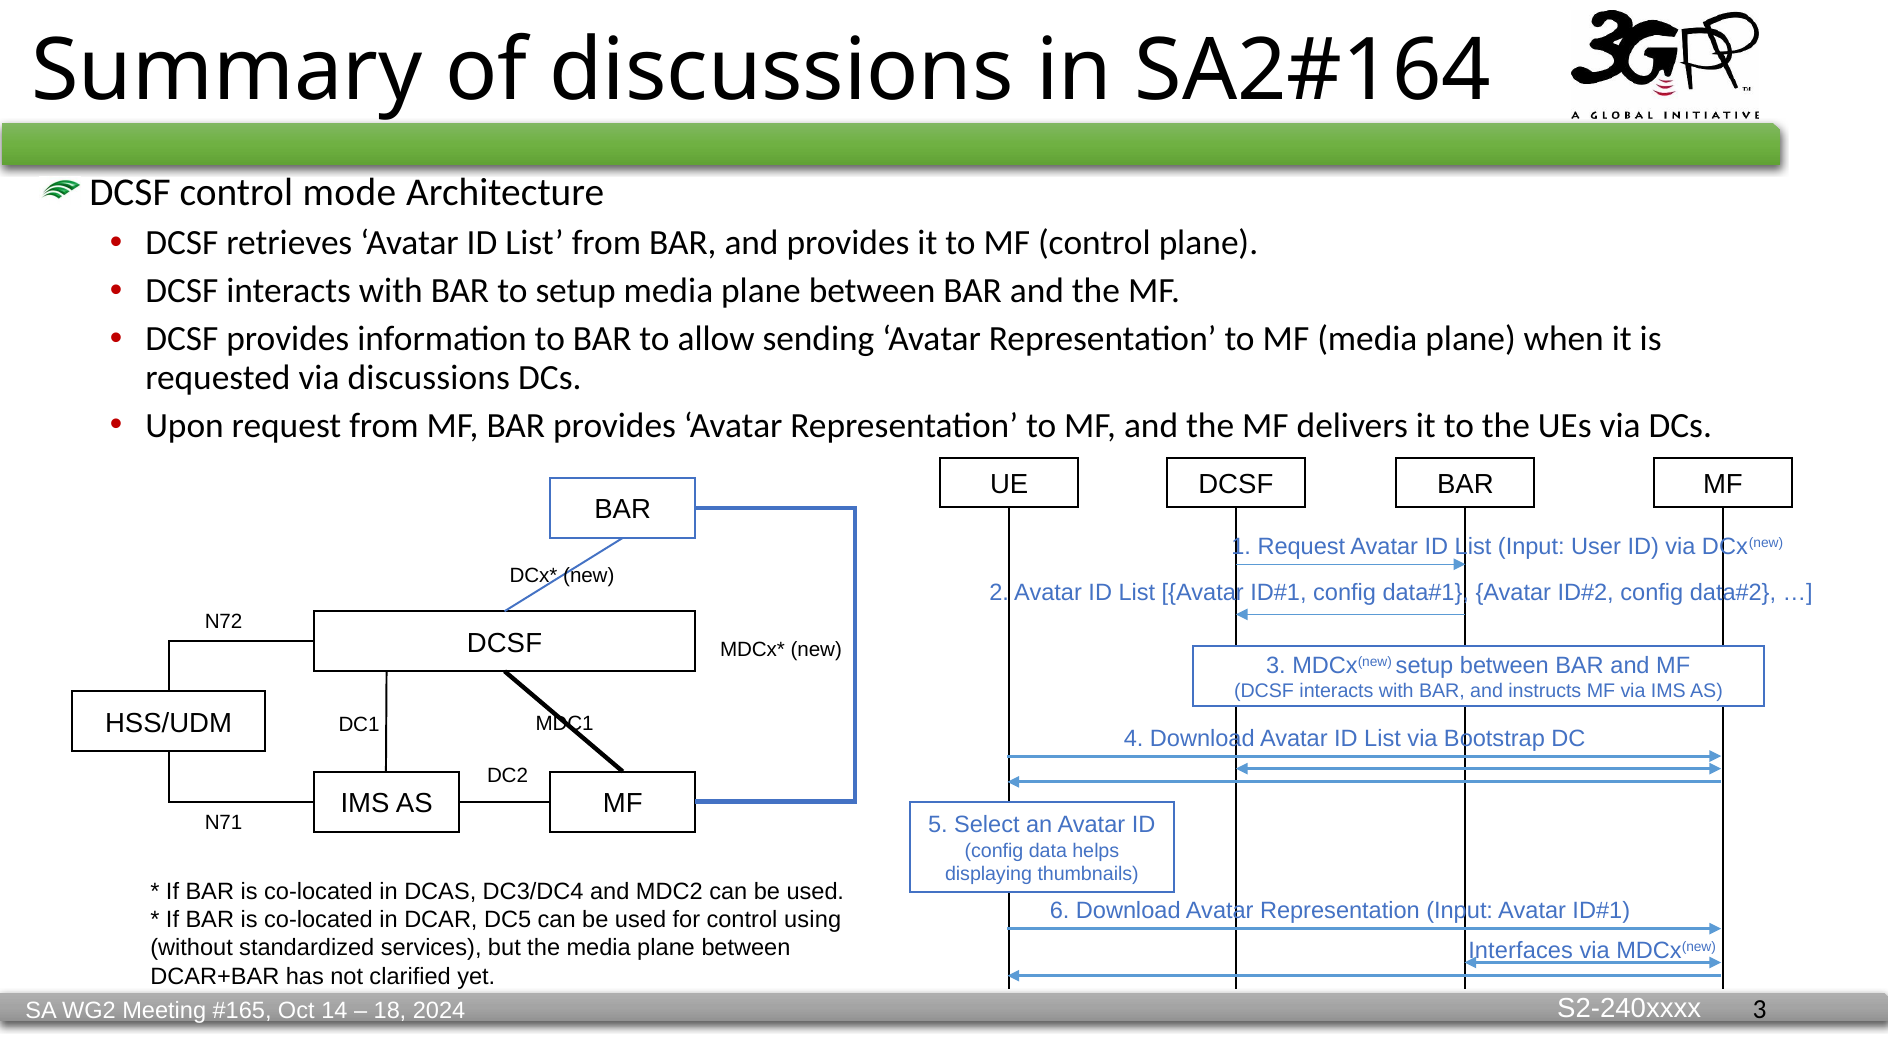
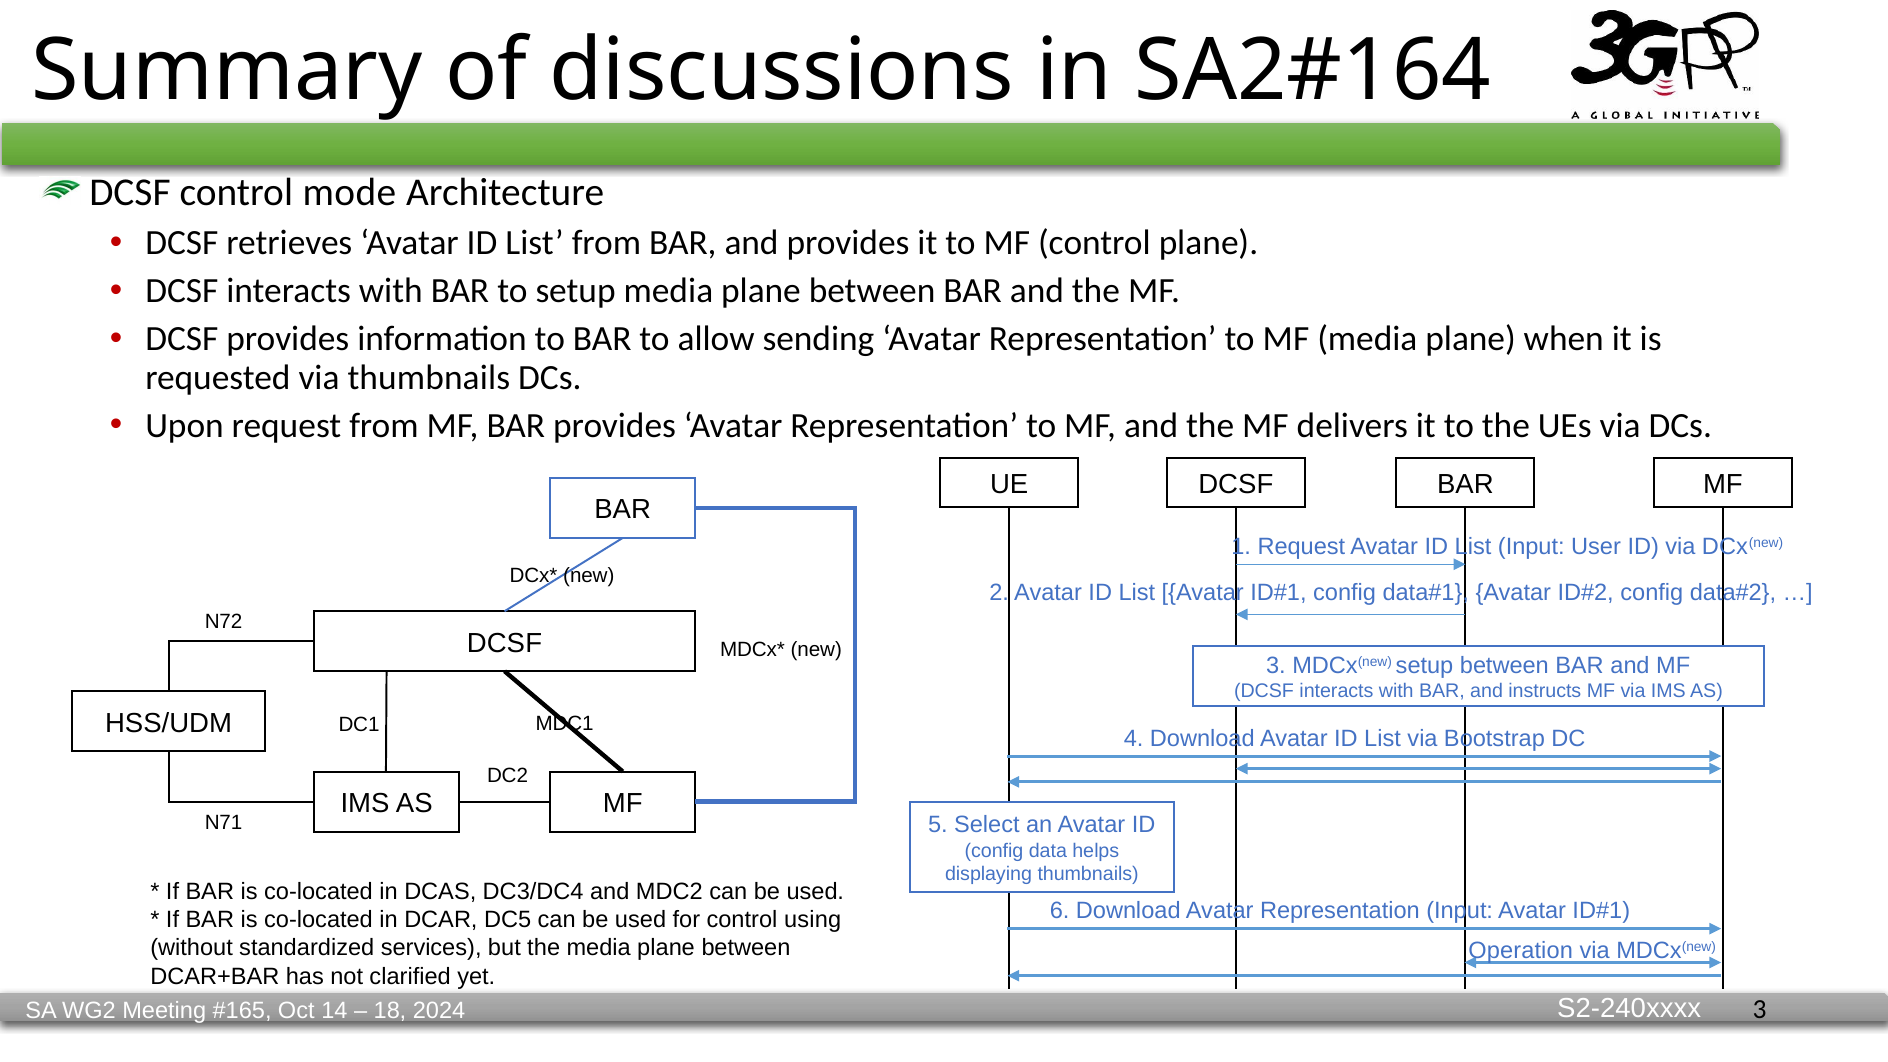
via discussions: discussions -> thumbnails
Interfaces: Interfaces -> Operation
